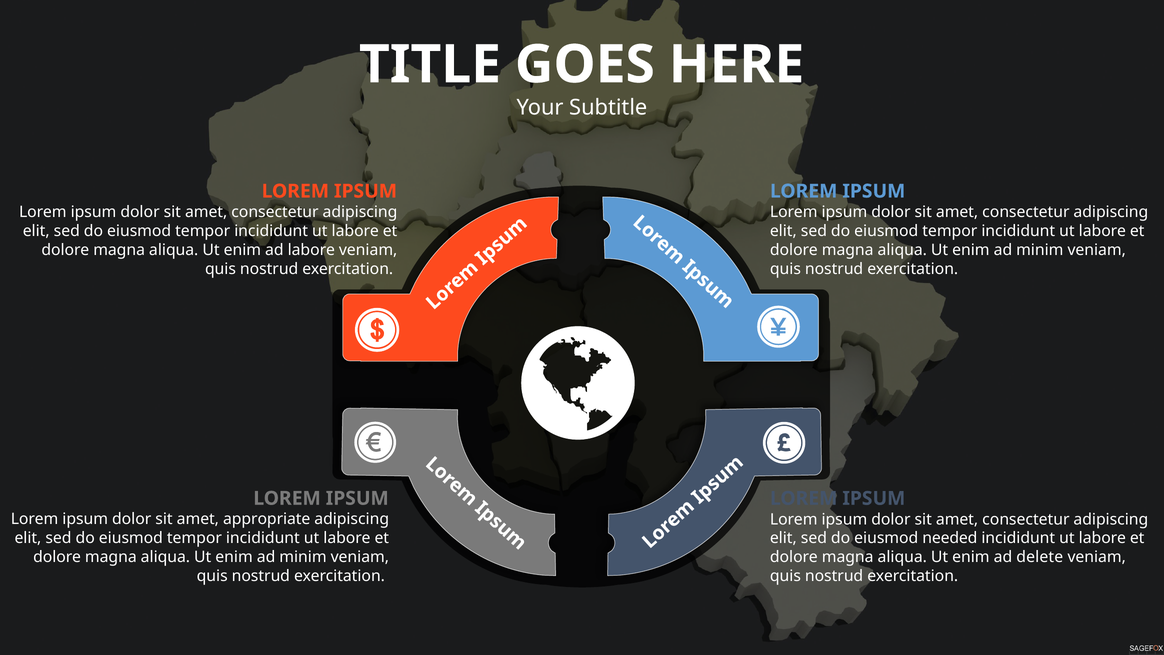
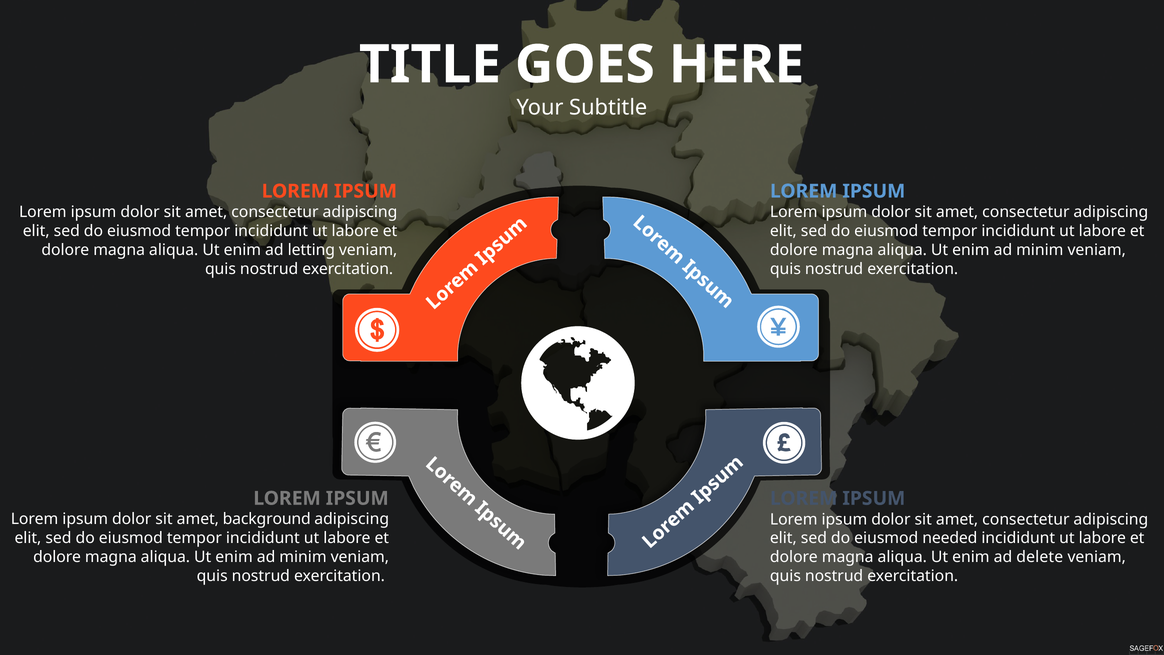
ad labore: labore -> letting
appropriate: appropriate -> background
